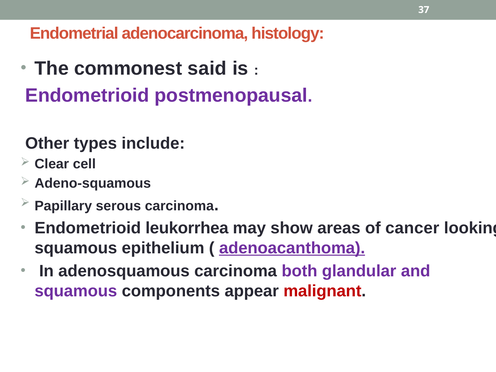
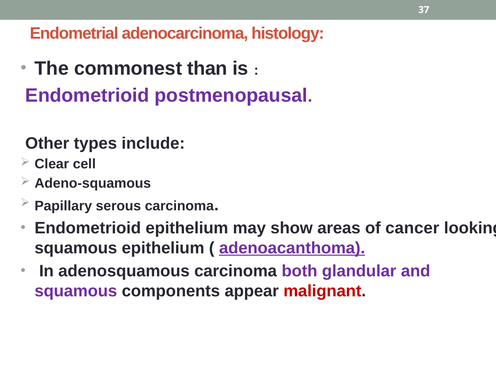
said: said -> than
Endometrioid leukorrhea: leukorrhea -> epithelium
